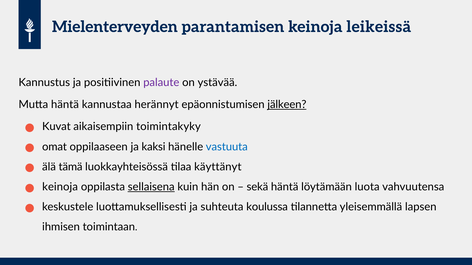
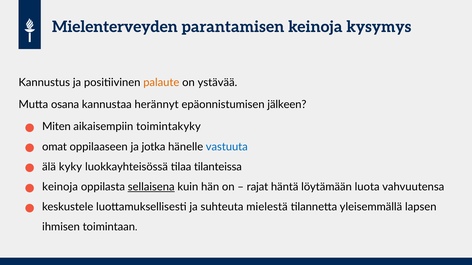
leikeissä: leikeissä -> kysymys
palaute colour: purple -> orange
Mutta häntä: häntä -> osana
jälkeen underline: present -> none
Kuvat: Kuvat -> Miten
kaksi: kaksi -> jotka
tämä: tämä -> kyky
käyttänyt: käyttänyt -> tilanteissa
sekä: sekä -> rajat
koulussa: koulussa -> mielestä
